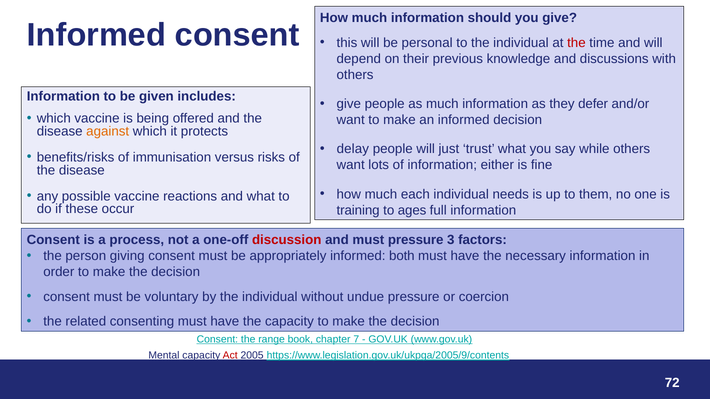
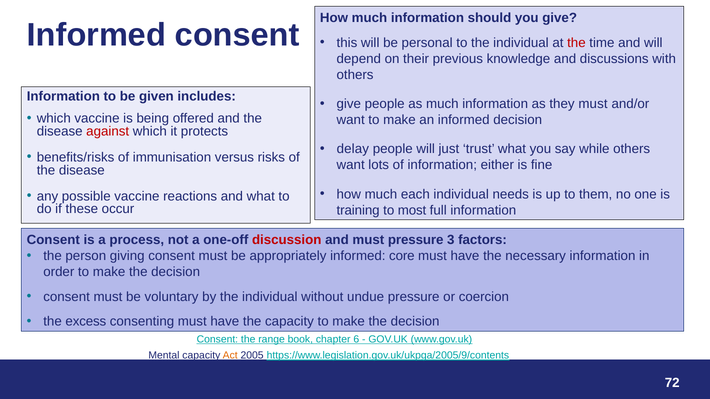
they defer: defer -> must
against colour: orange -> red
ages: ages -> most
both: both -> core
related: related -> excess
7: 7 -> 6
Act colour: red -> orange
